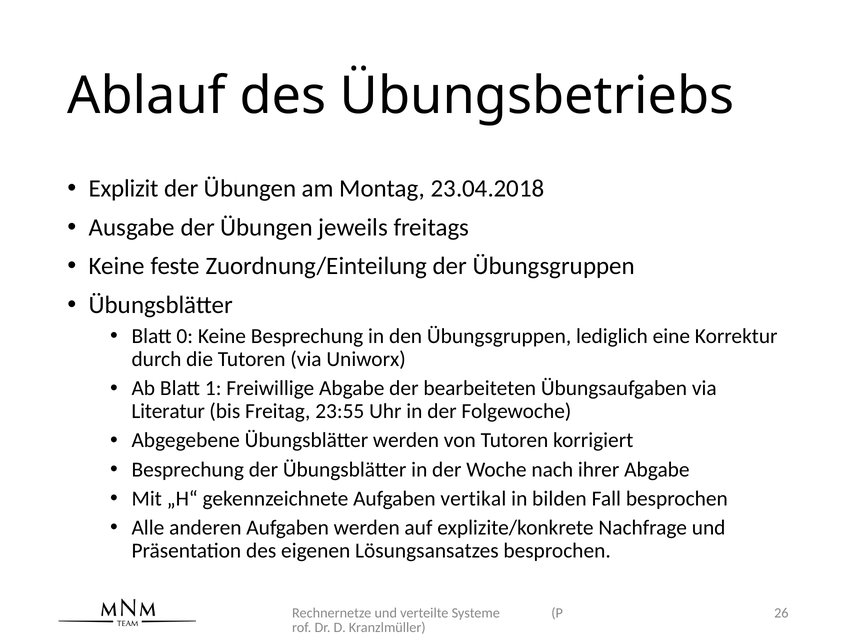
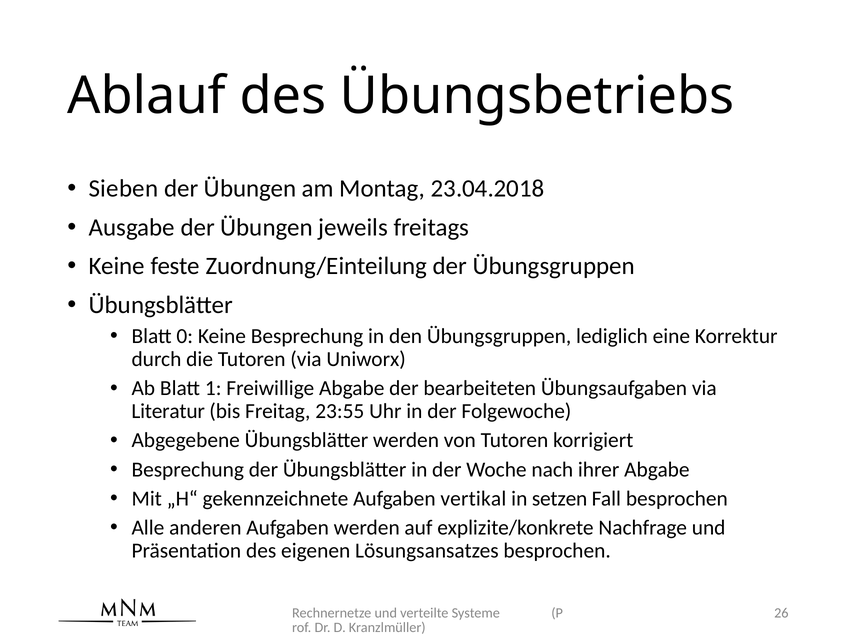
Explizit: Explizit -> Sieben
bilden: bilden -> setzen
